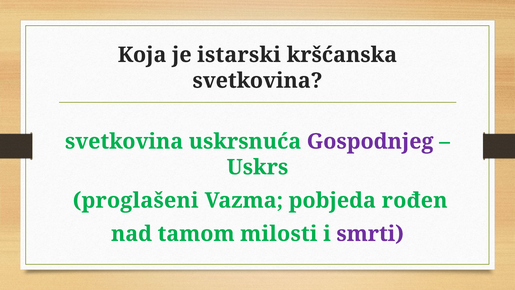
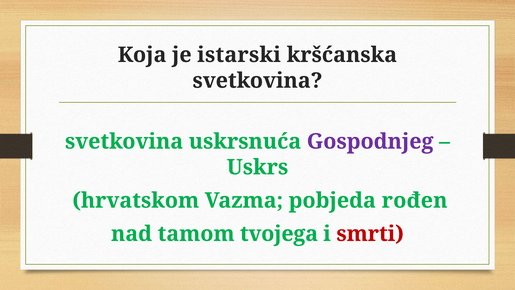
proglašeni: proglašeni -> hrvatskom
milosti: milosti -> tvojega
smrti colour: purple -> red
